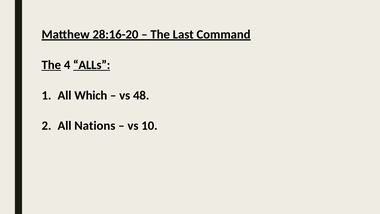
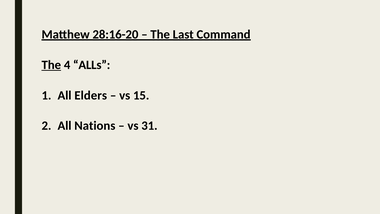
ALLs underline: present -> none
Which: Which -> Elders
48: 48 -> 15
10: 10 -> 31
